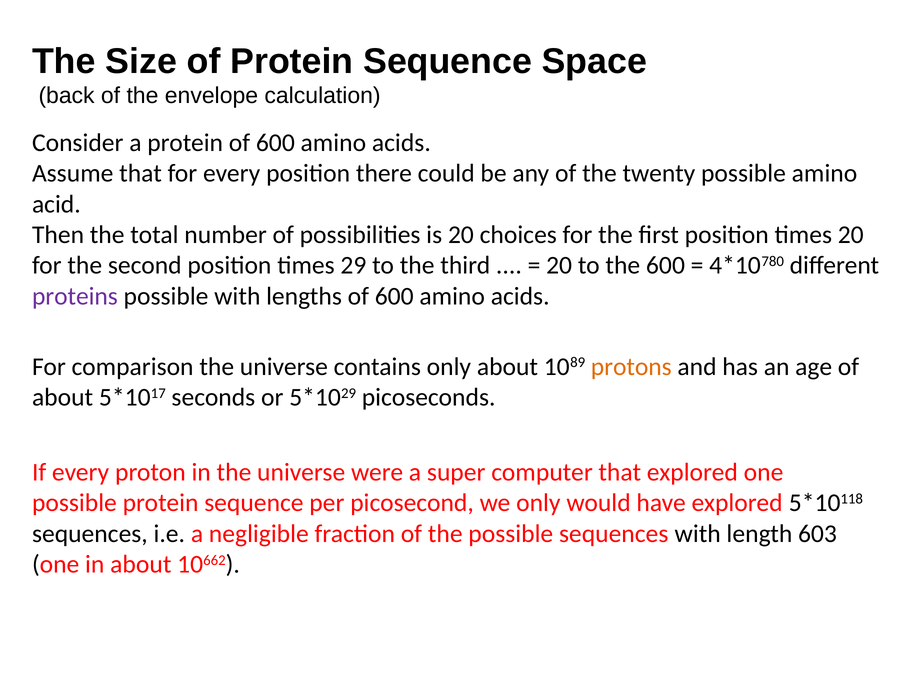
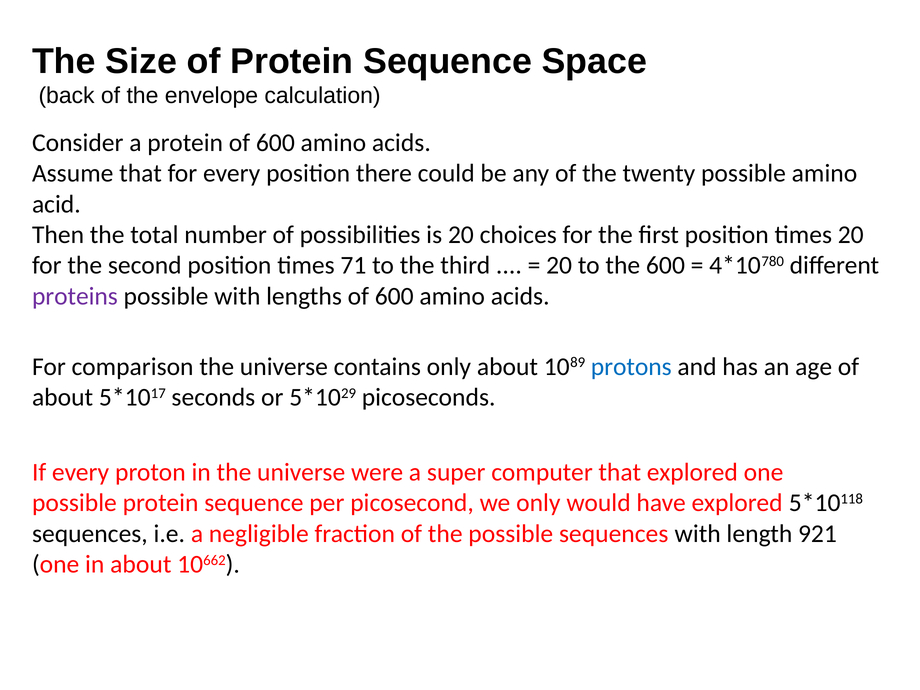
29: 29 -> 71
protons colour: orange -> blue
603: 603 -> 921
